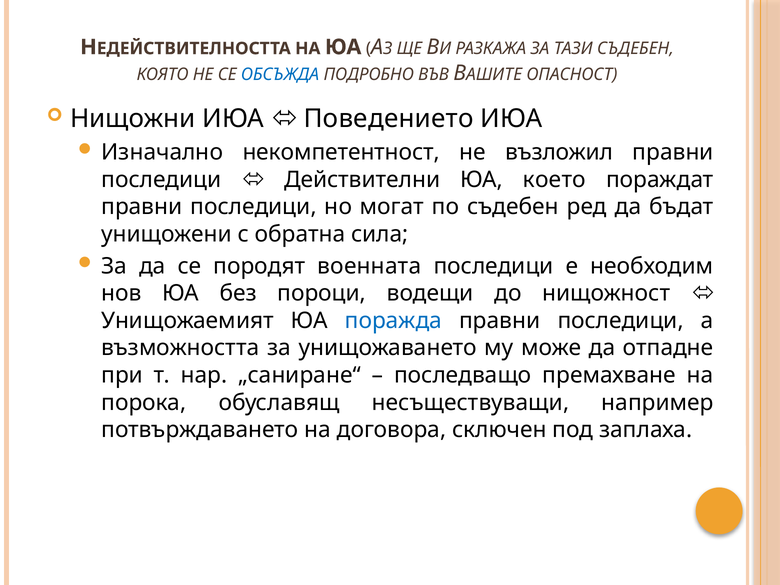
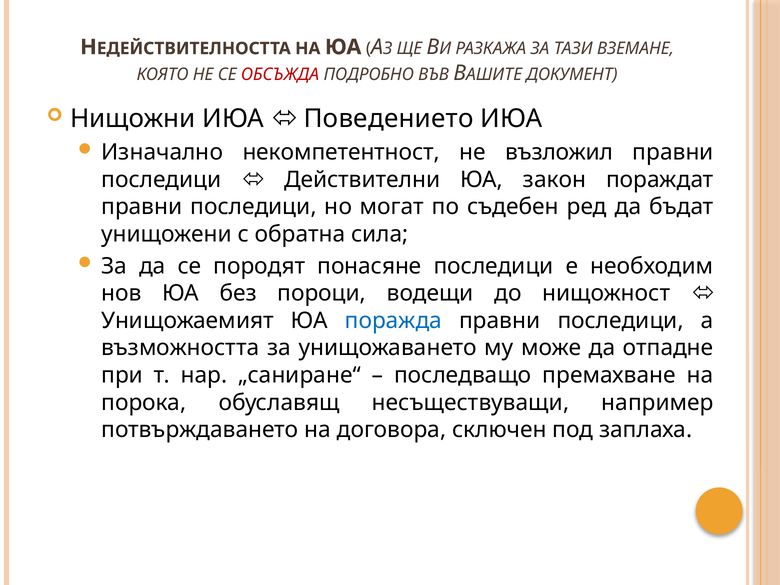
ТАЗИ СЪДЕБЕН: СЪДЕБЕН -> ВЗЕМАНЕ
ОБСЪЖДА colour: blue -> red
ОПАСНОСТ: ОПАСНОСТ -> ДОКУМЕНТ
което: което -> закон
военната: военната -> понасяне
